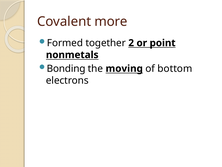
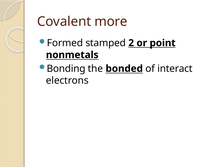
together: together -> stamped
moving: moving -> bonded
bottom: bottom -> interact
